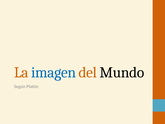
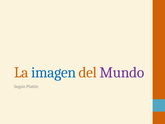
Mundo colour: black -> purple
